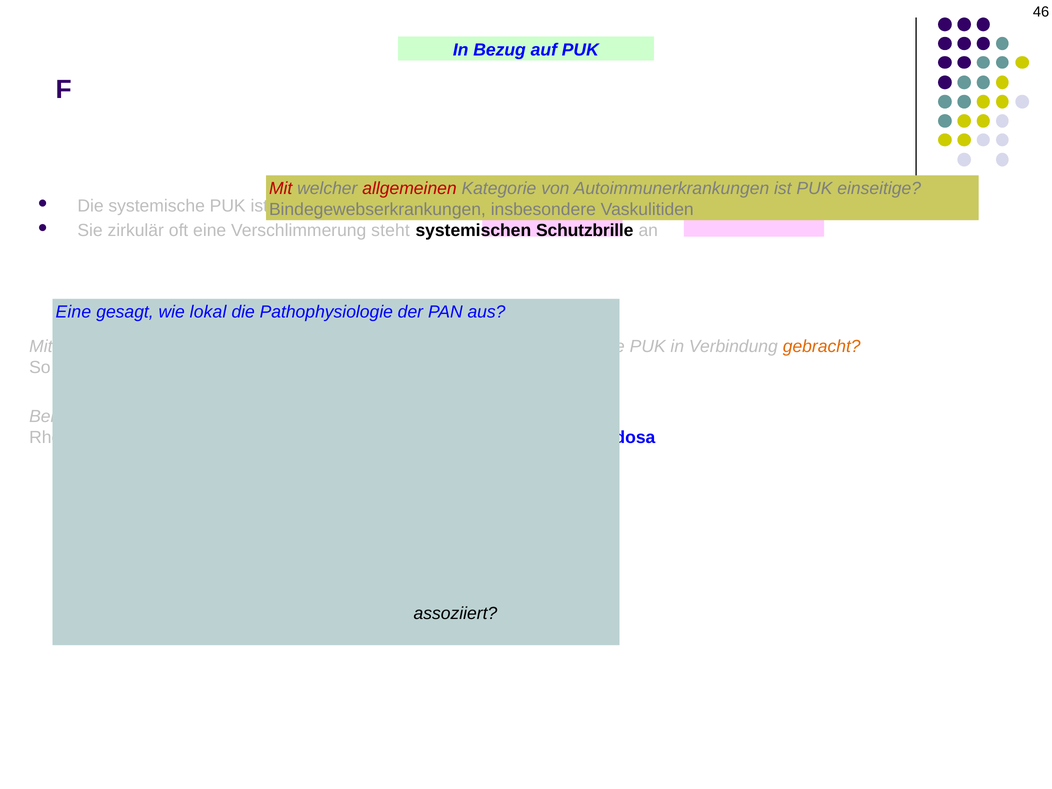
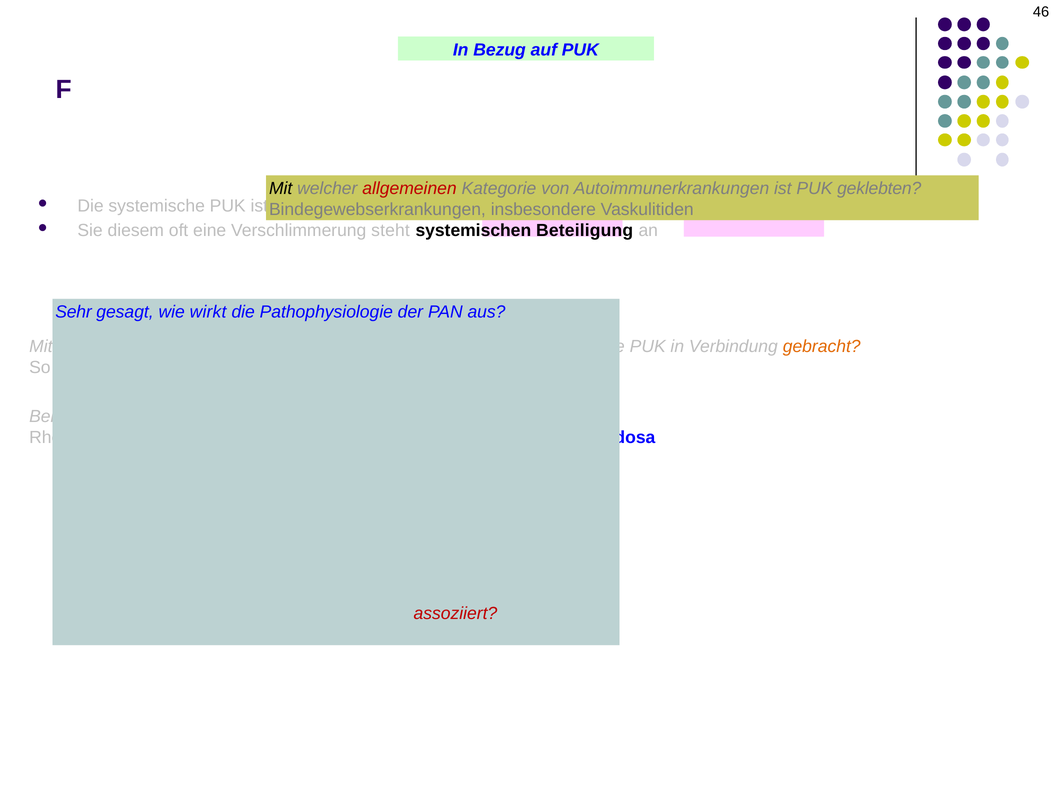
Mit at (281, 188) colour: red -> black
einseitige: einseitige -> geklebten
zirkulär: zirkulär -> diesem
Schutzbrille: Schutzbrille -> Beteiligung
Eine at (73, 312): Eine -> Sehr
lokal: lokal -> wirkt
assoziiert colour: black -> red
